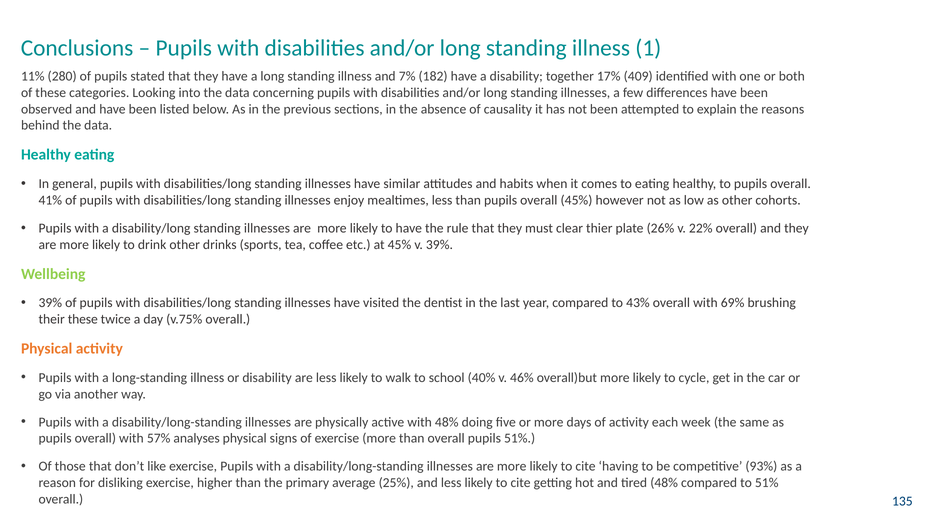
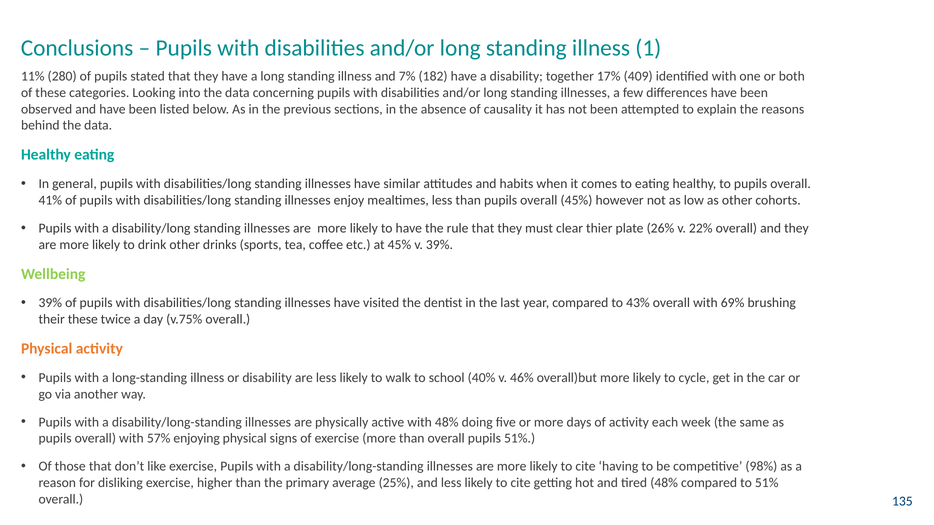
analyses: analyses -> enjoying
93%: 93% -> 98%
